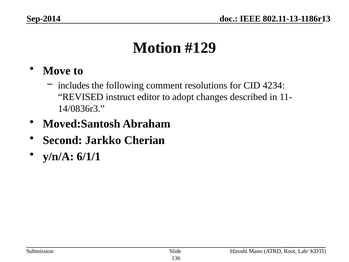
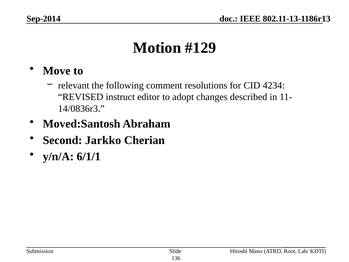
includes: includes -> relevant
